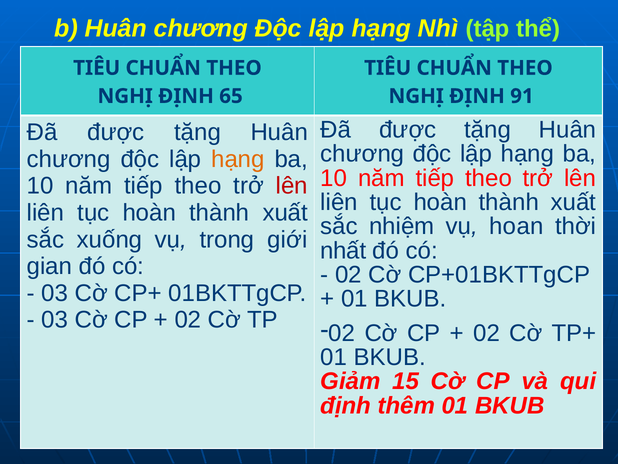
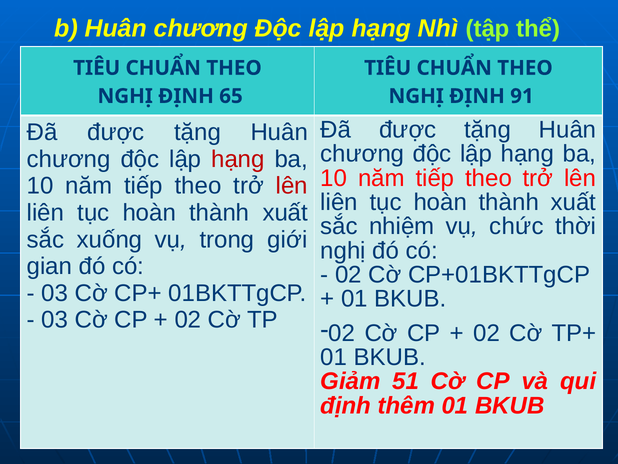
hạng at (238, 159) colour: orange -> red
hoan: hoan -> chức
nhất at (343, 250): nhất -> nghị
15: 15 -> 51
